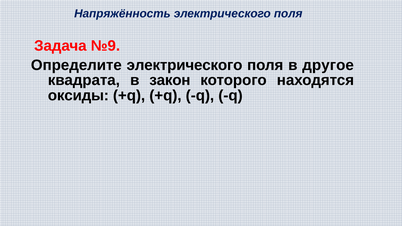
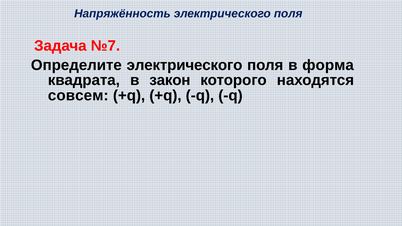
№9: №9 -> №7
другое: другое -> форма
оксиды: оксиды -> совсем
